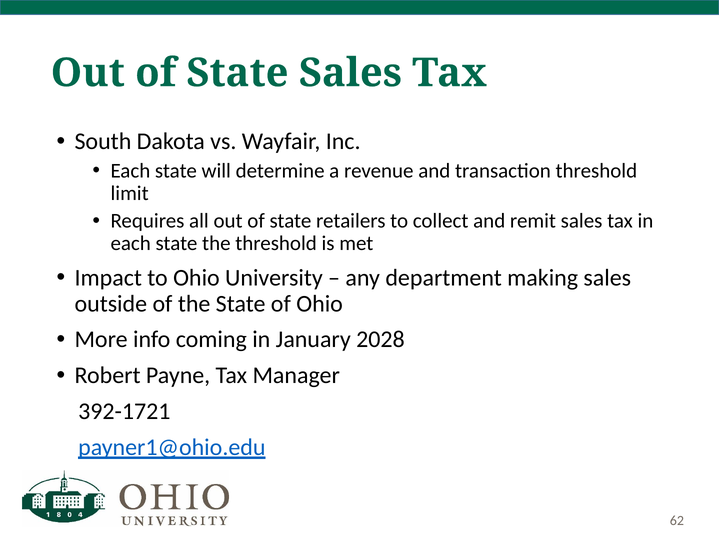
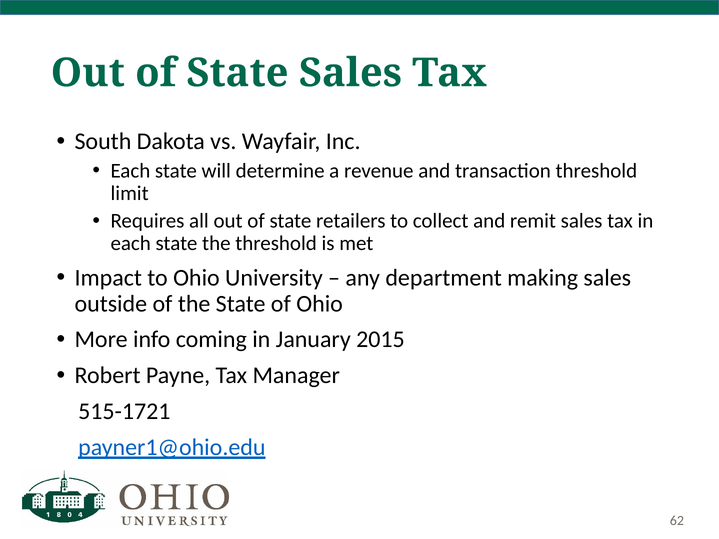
2028: 2028 -> 2015
392-1721: 392-1721 -> 515-1721
